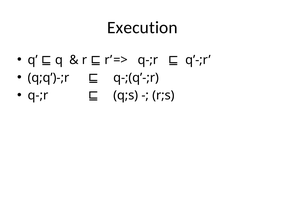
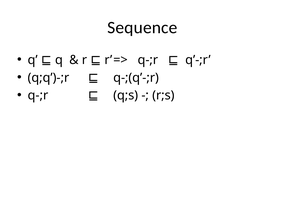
Execution: Execution -> Sequence
